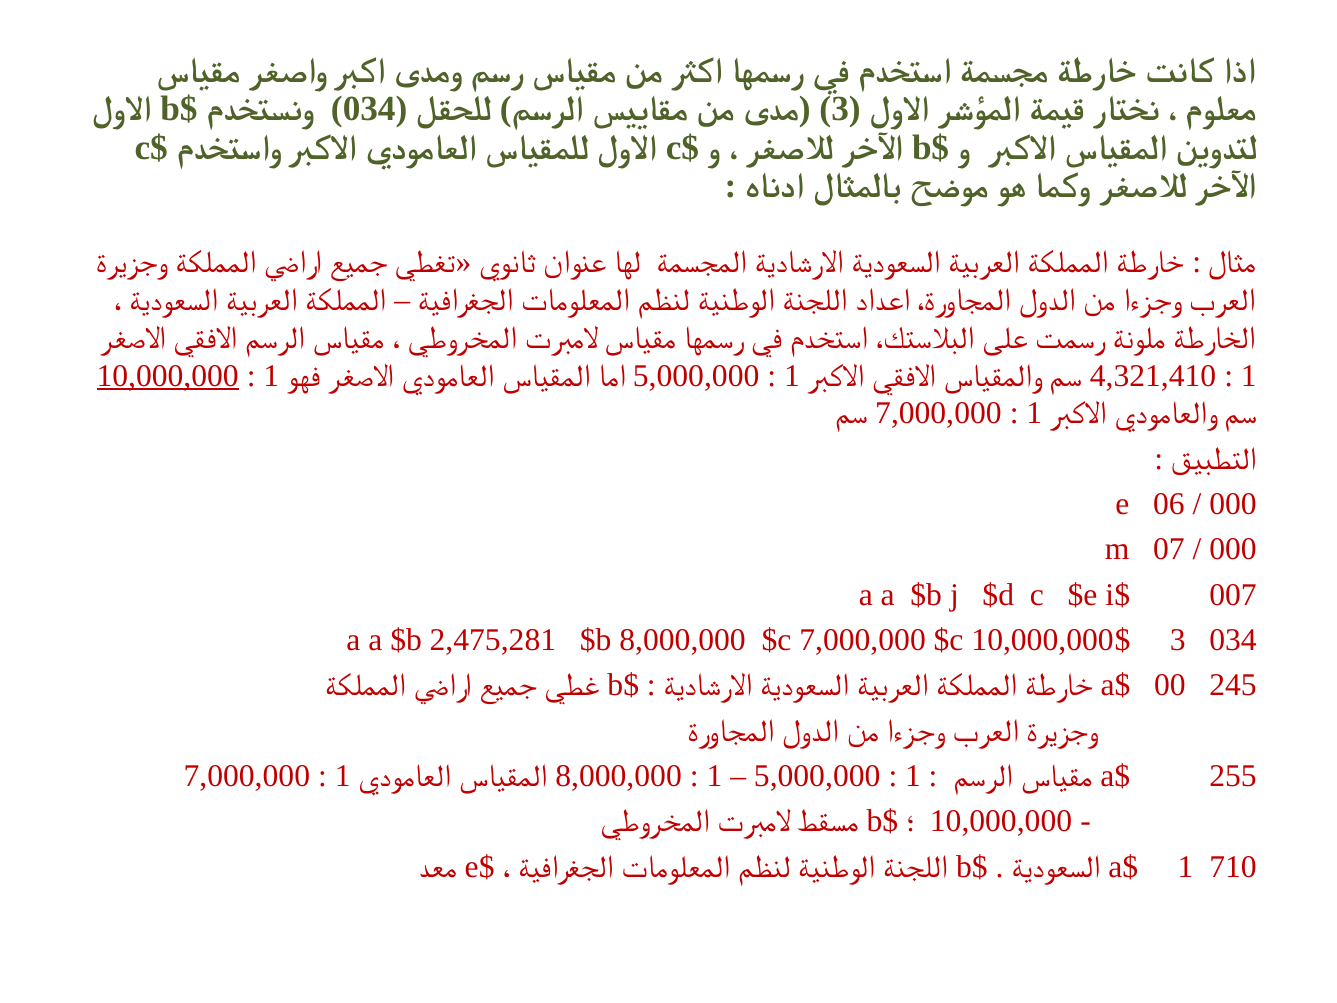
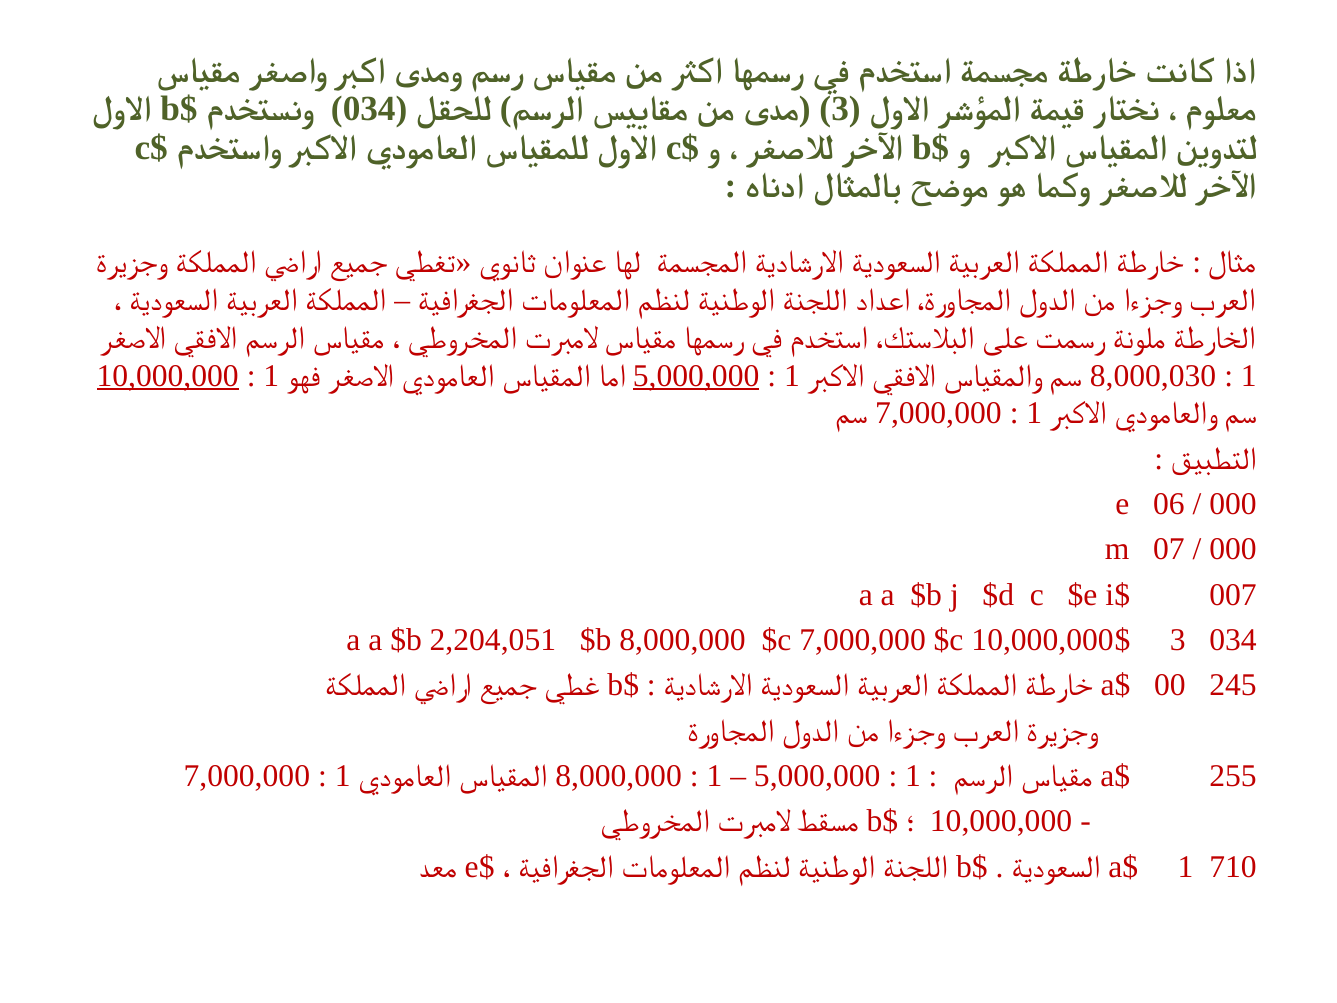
5,000,000 at (696, 376) underline: none -> present
4,321,410: 4,321,410 -> 8,000,030
2,475,281: 2,475,281 -> 2,204,051
